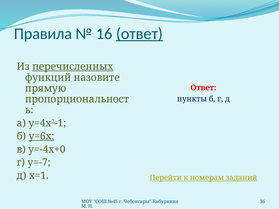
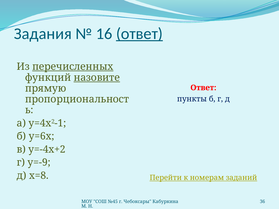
Правила: Правила -> Задания
назовите underline: none -> present
у=6х underline: present -> none
у=-4х+0: у=-4х+0 -> у=-4х+2
у=-7: у=-7 -> у=-9
х=1: х=1 -> х=8
